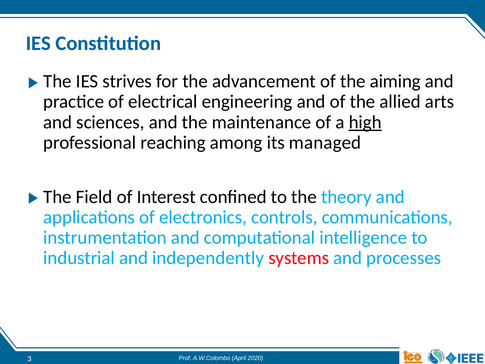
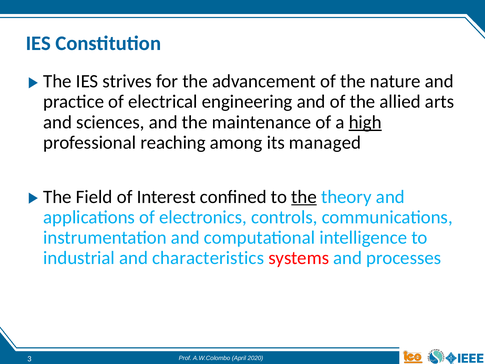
aiming: aiming -> nature
the at (304, 197) underline: none -> present
independently: independently -> characteristics
